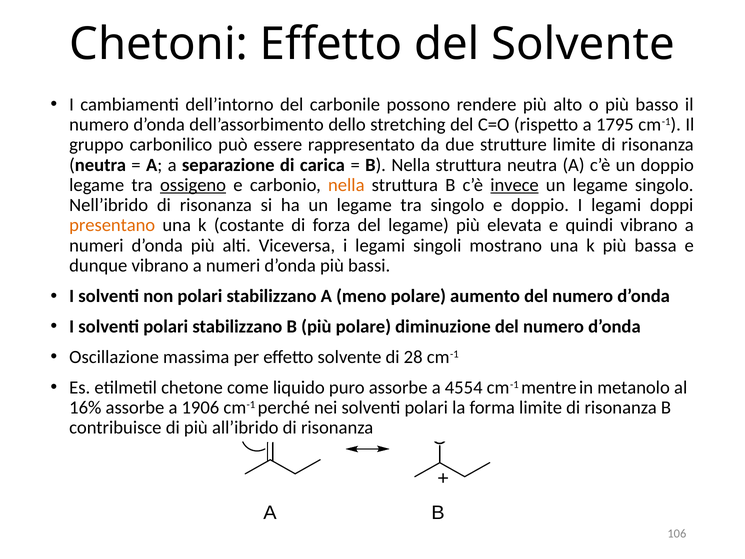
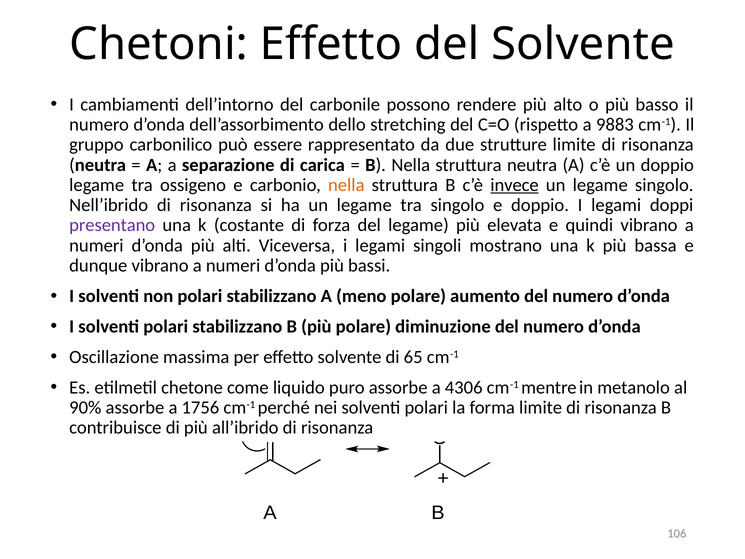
1795: 1795 -> 9883
ossigeno underline: present -> none
presentano colour: orange -> purple
28: 28 -> 65
4554: 4554 -> 4306
16%: 16% -> 90%
1906: 1906 -> 1756
